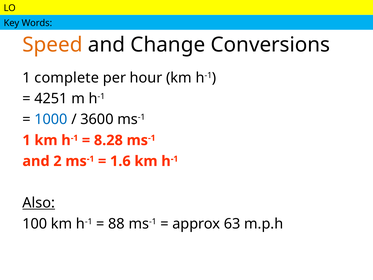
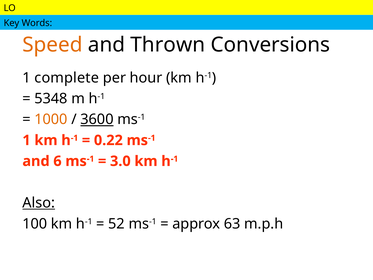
Change: Change -> Thrown
4251: 4251 -> 5348
1000 colour: blue -> orange
3600 underline: none -> present
8.28: 8.28 -> 0.22
2: 2 -> 6
1.6: 1.6 -> 3.0
88: 88 -> 52
